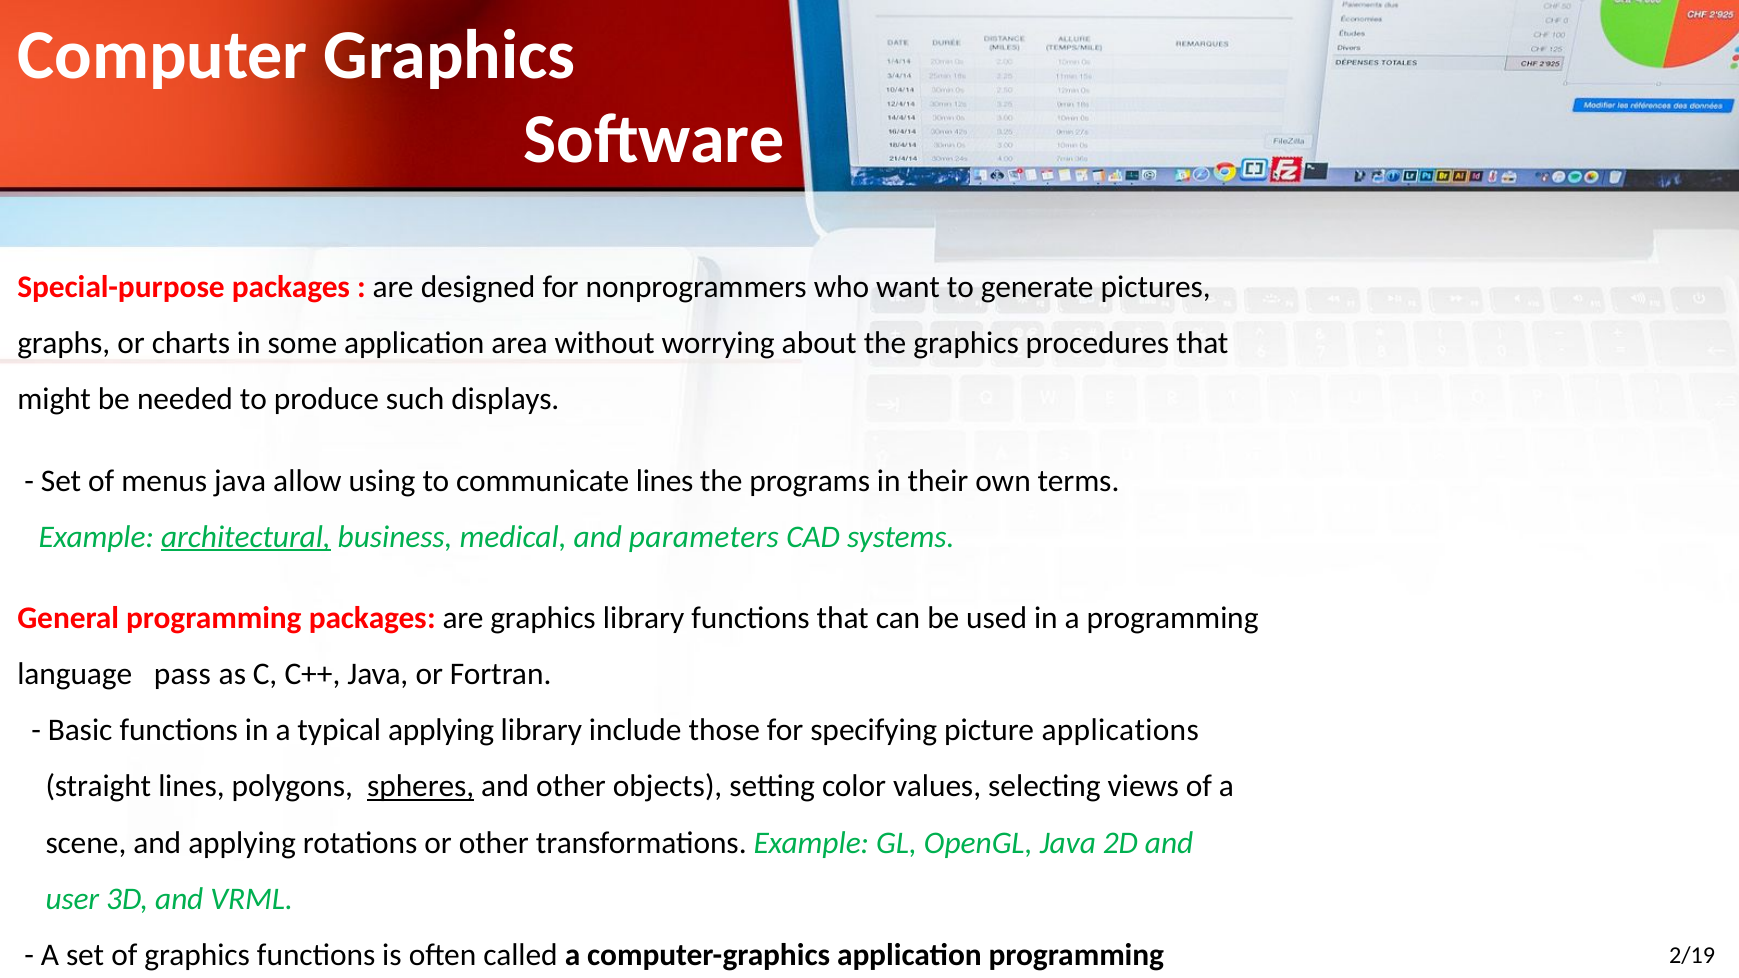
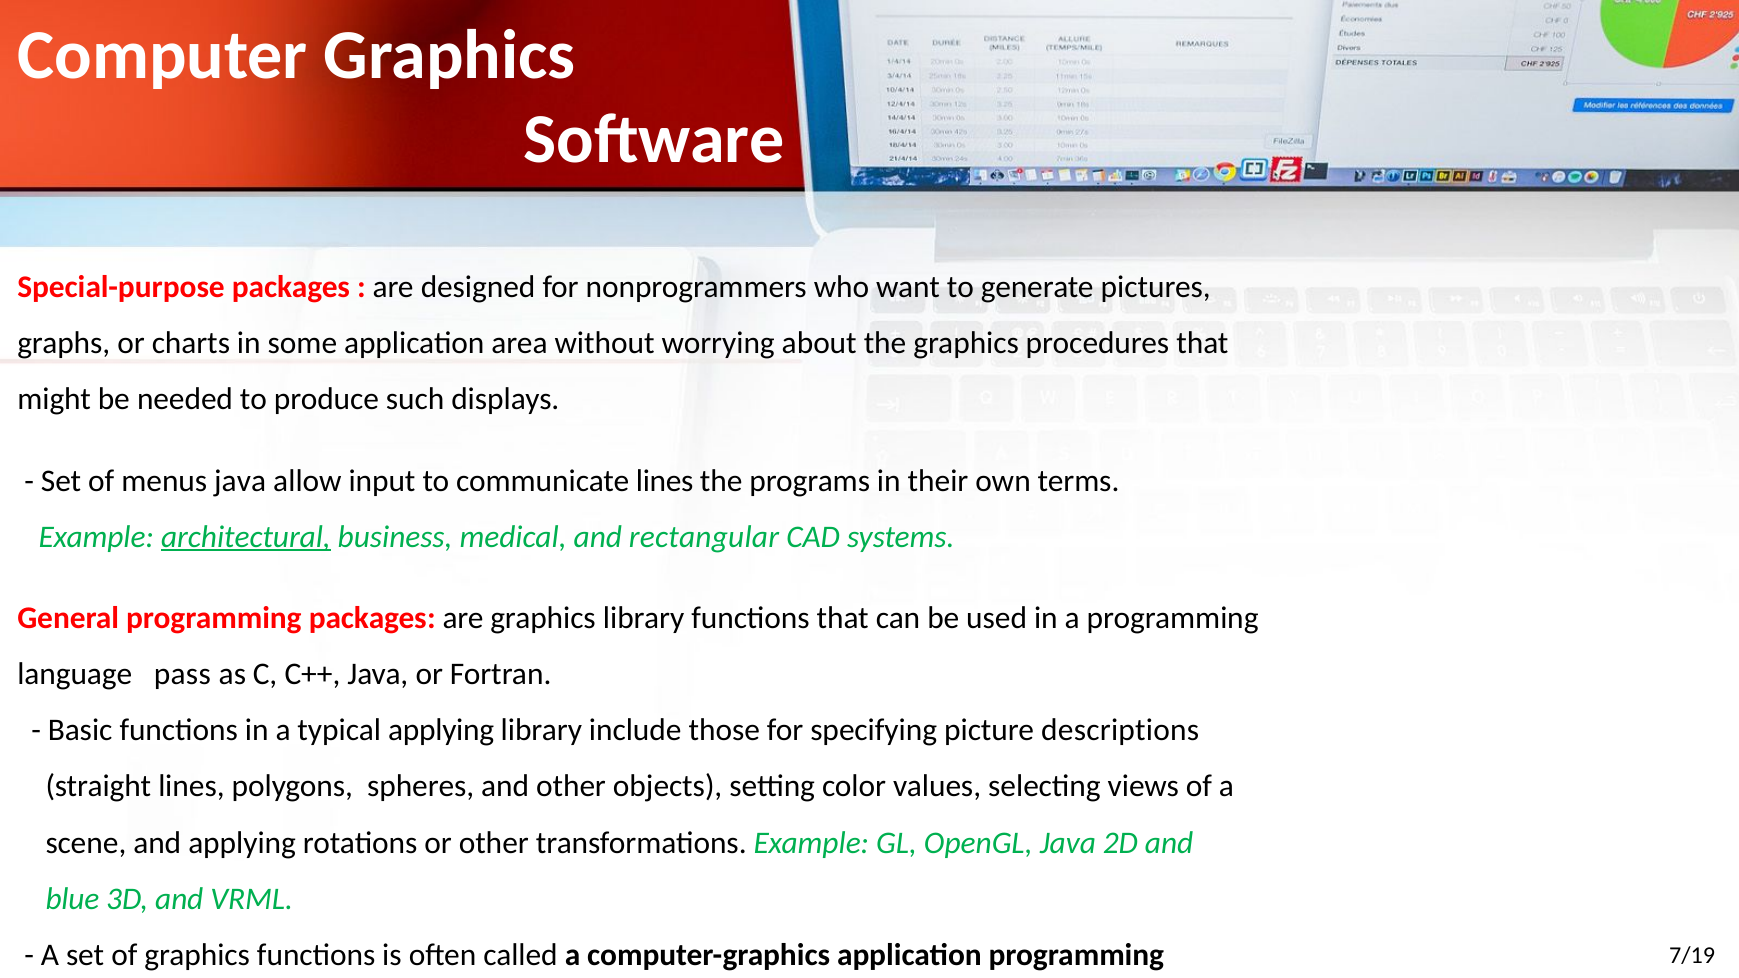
using: using -> input
parameters: parameters -> rectangular
applications: applications -> descriptions
spheres underline: present -> none
user: user -> blue
2/19: 2/19 -> 7/19
